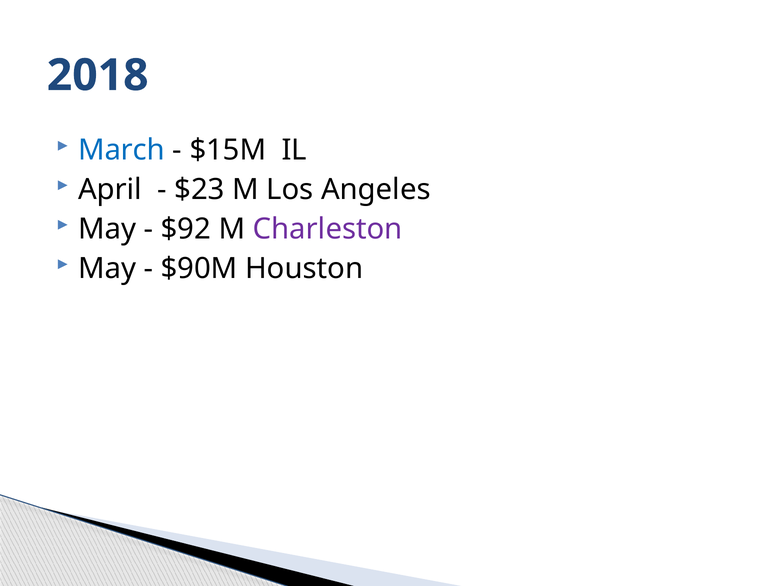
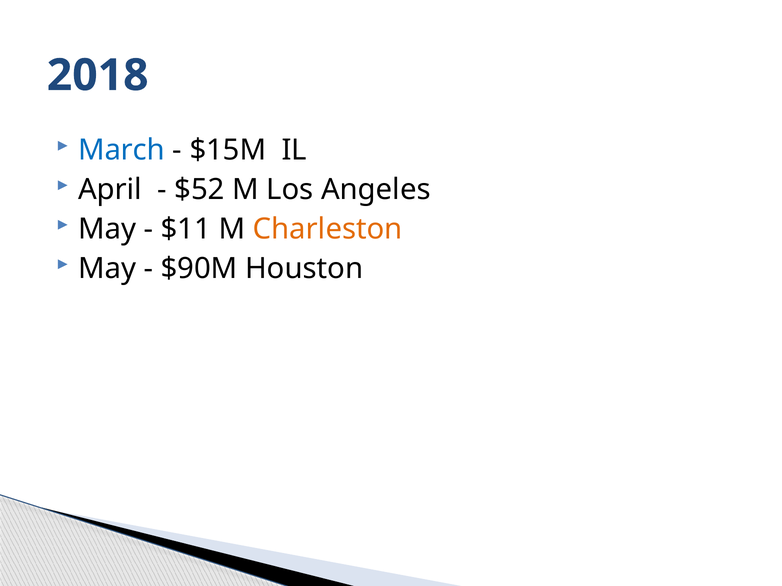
$23: $23 -> $52
$92: $92 -> $11
Charleston colour: purple -> orange
